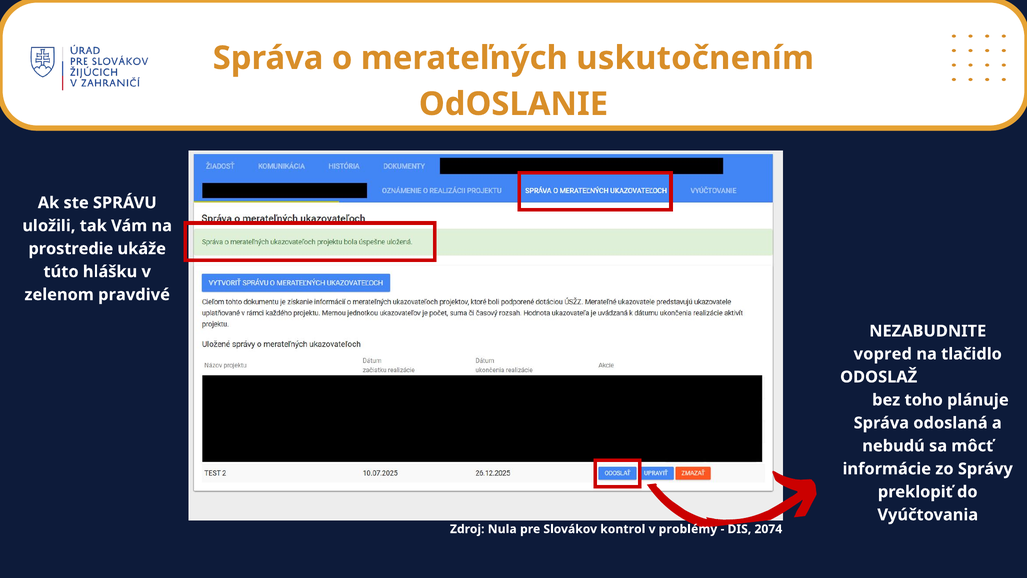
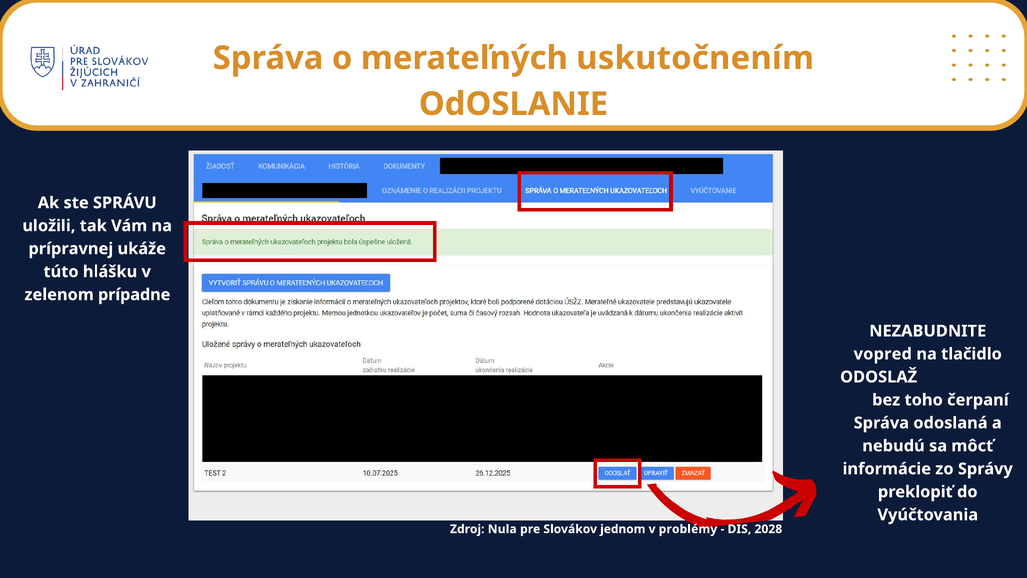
prostredie: prostredie -> prípravnej
pravdivé: pravdivé -> prípadne
plánuje: plánuje -> čerpaní
kontrol: kontrol -> jednom
2074: 2074 -> 2028
